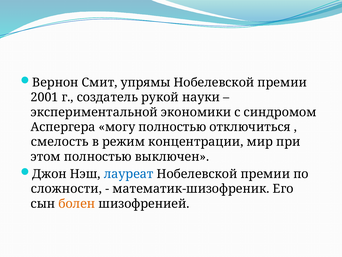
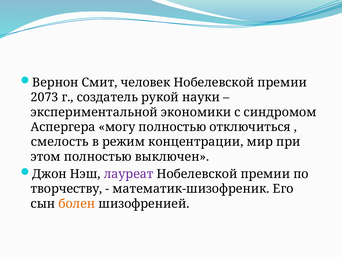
упрямы: упрямы -> человек
2001: 2001 -> 2073
лауреат colour: blue -> purple
сложности: сложности -> творчеству
